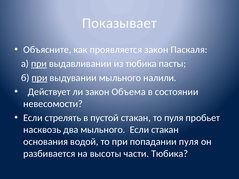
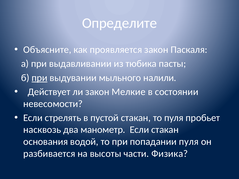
Показывает: Показывает -> Определите
при at (39, 64) underline: present -> none
Объема: Объема -> Мелкие
два мыльного: мыльного -> манометр
части Тюбика: Тюбика -> Физика
